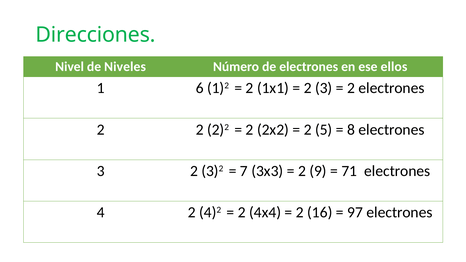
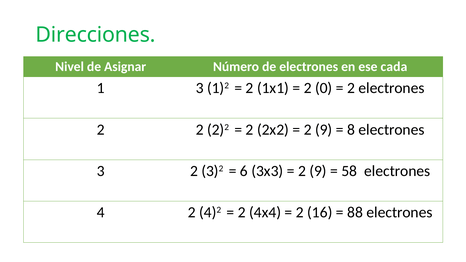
Niveles: Niveles -> Asignar
ellos: ellos -> cada
1 6: 6 -> 3
2 3: 3 -> 0
5 at (324, 130): 5 -> 9
7: 7 -> 6
71: 71 -> 58
97: 97 -> 88
